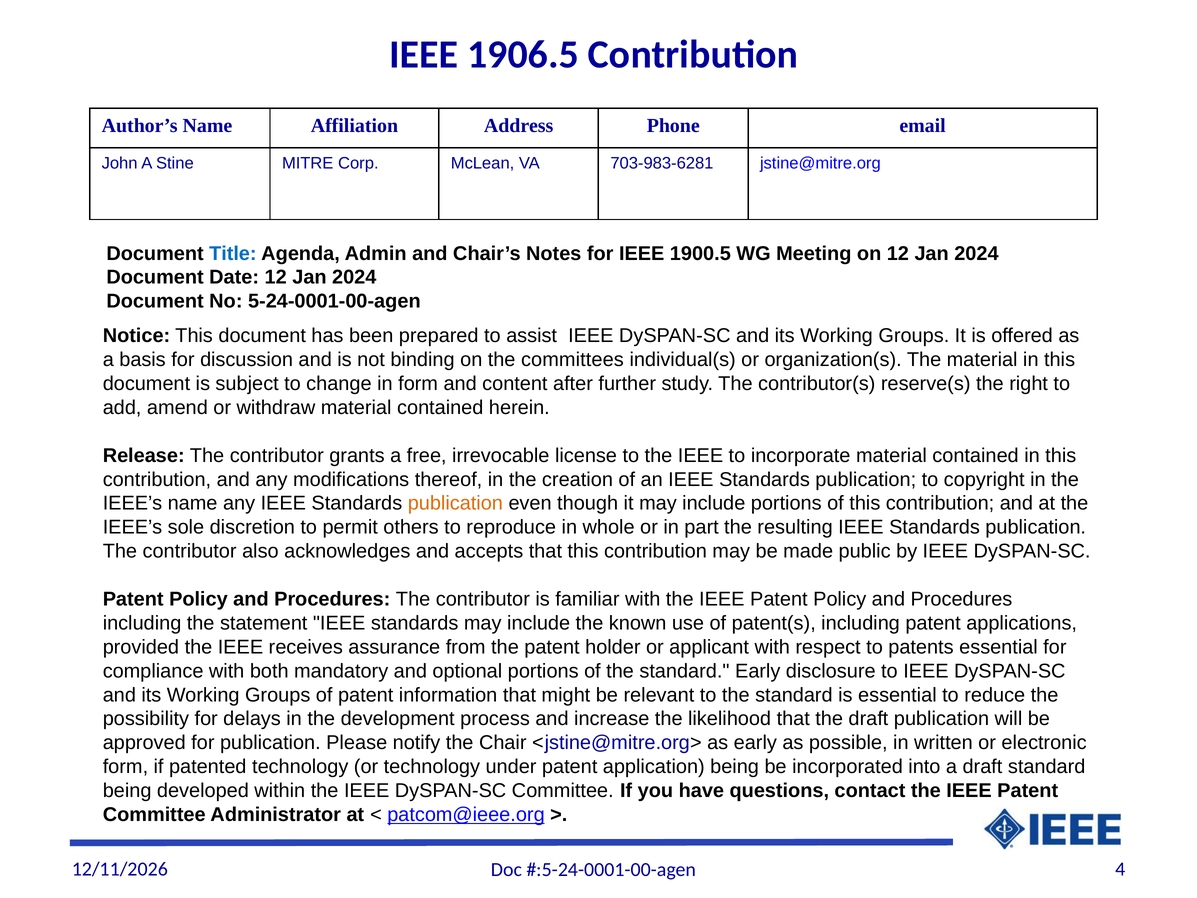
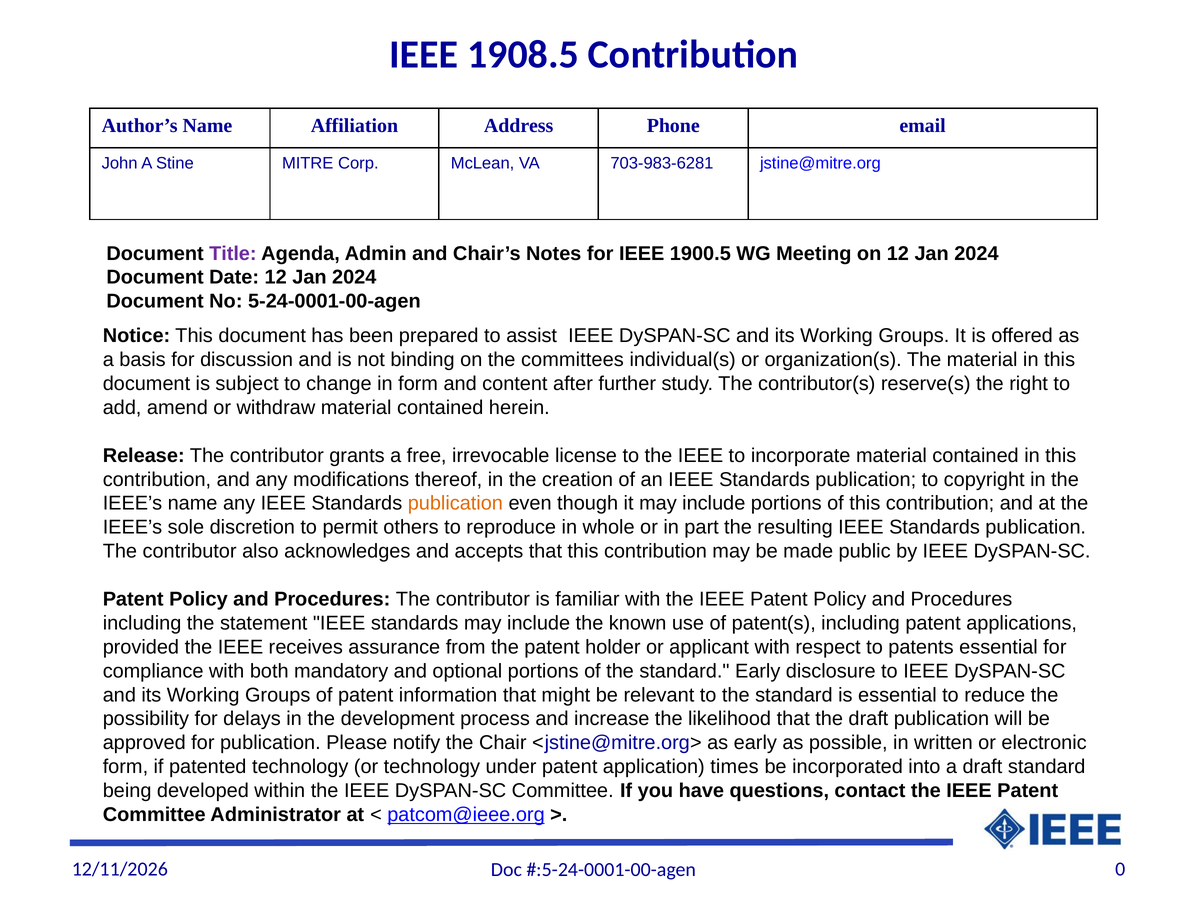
1906.5: 1906.5 -> 1908.5
Title colour: blue -> purple
application being: being -> times
4: 4 -> 0
